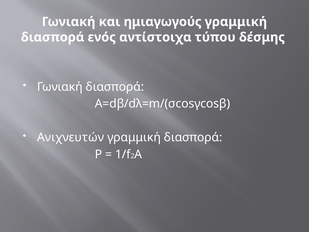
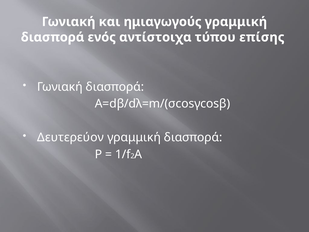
δέσμης: δέσμης -> επίσης
Ανιχνευτών: Ανιχνευτών -> Δευτερεύον
